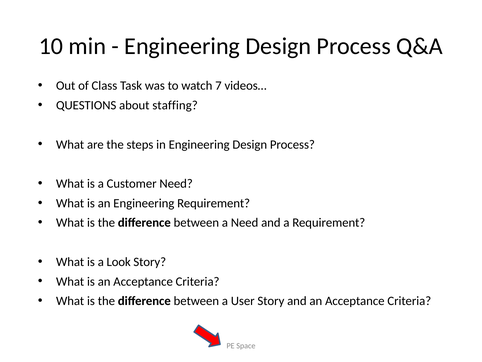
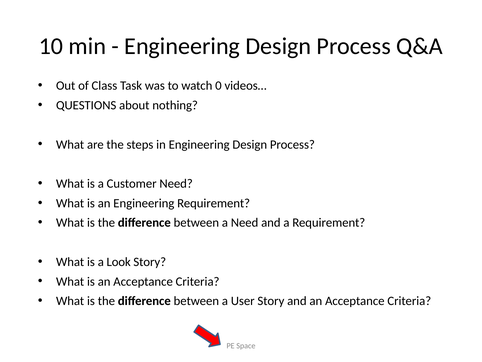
7: 7 -> 0
staffing: staffing -> nothing
